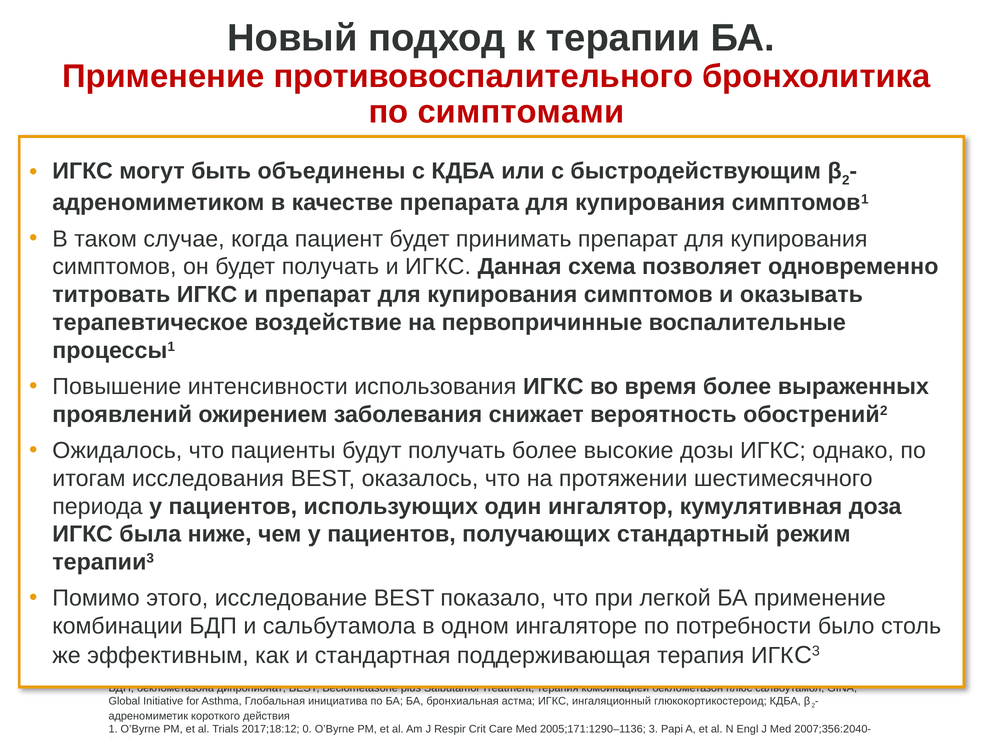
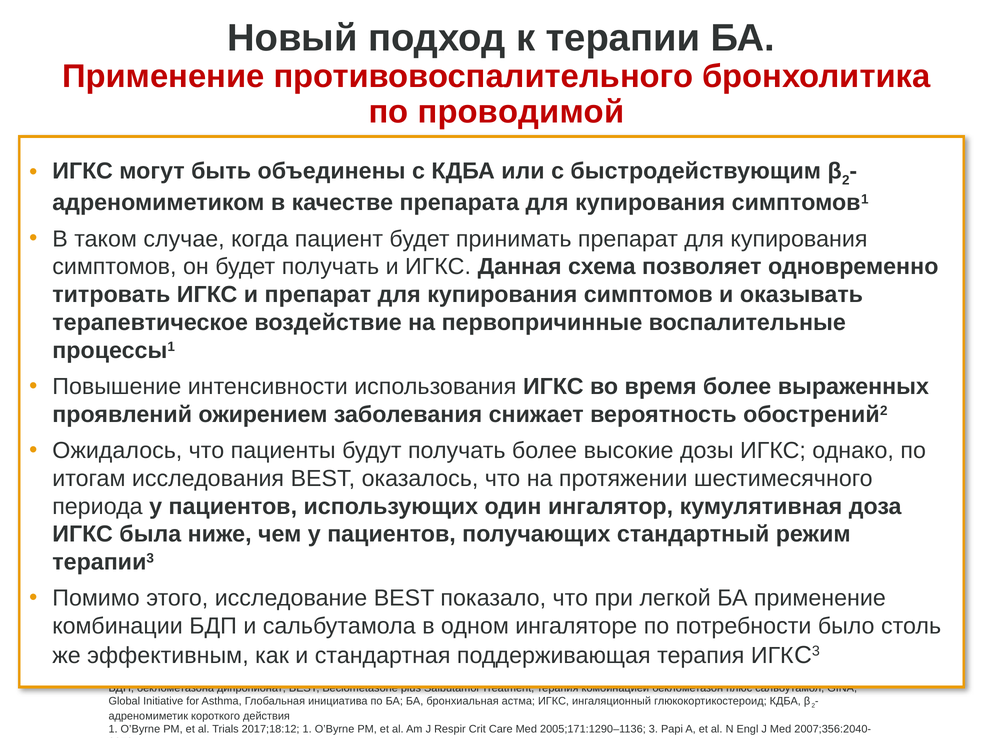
симптомами: симптомами -> проводимой
2017;18:12 0: 0 -> 1
